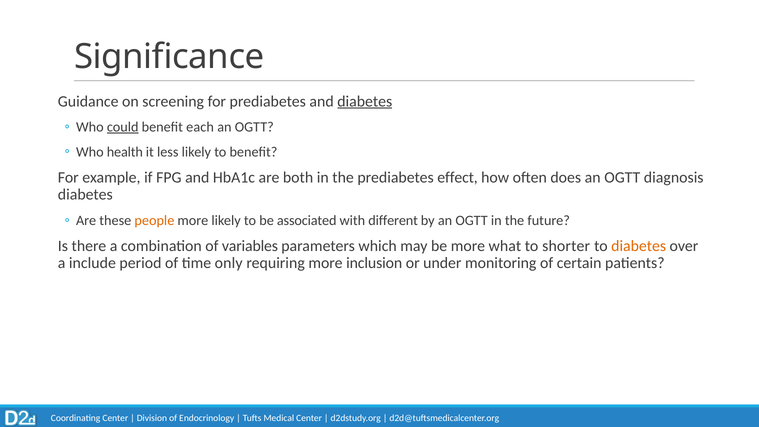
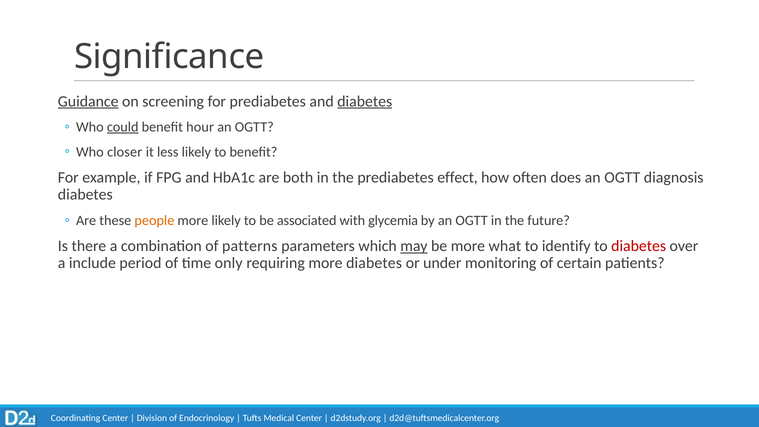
Guidance underline: none -> present
each: each -> hour
health: health -> closer
different: different -> glycemia
variables: variables -> patterns
may underline: none -> present
shorter: shorter -> identify
diabetes at (639, 246) colour: orange -> red
more inclusion: inclusion -> diabetes
